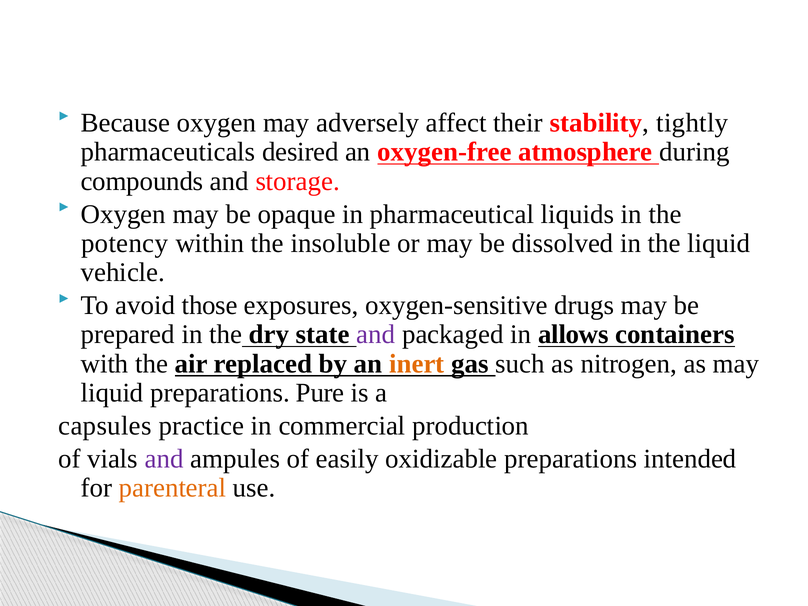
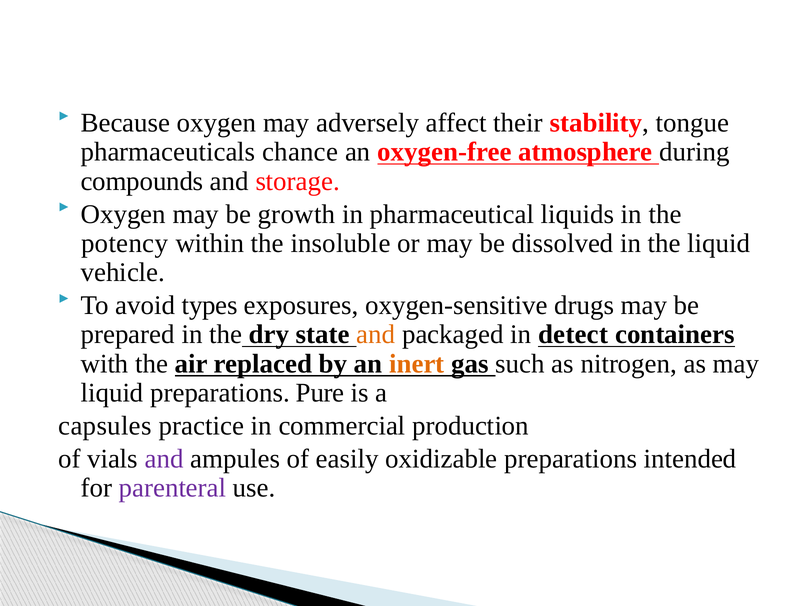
tightly: tightly -> tongue
desired: desired -> chance
opaque: opaque -> growth
those: those -> types
and at (376, 335) colour: purple -> orange
allows: allows -> detect
parenteral colour: orange -> purple
